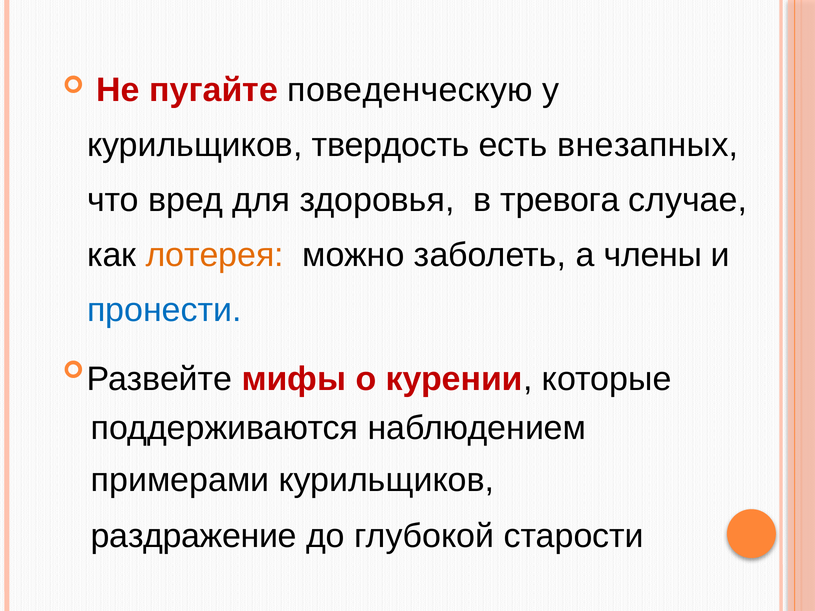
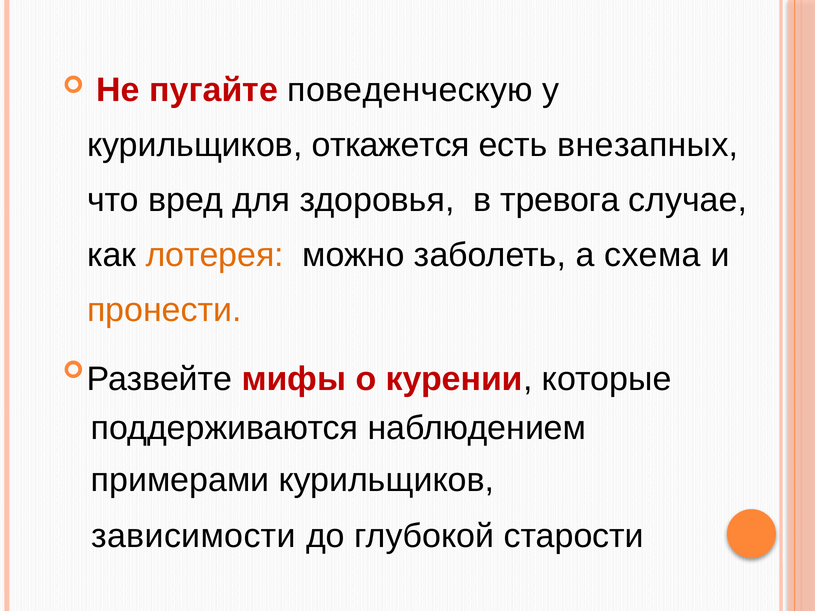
твердость: твердость -> откажется
члены: члены -> схема
пронести colour: blue -> orange
раздражение: раздражение -> зависимости
